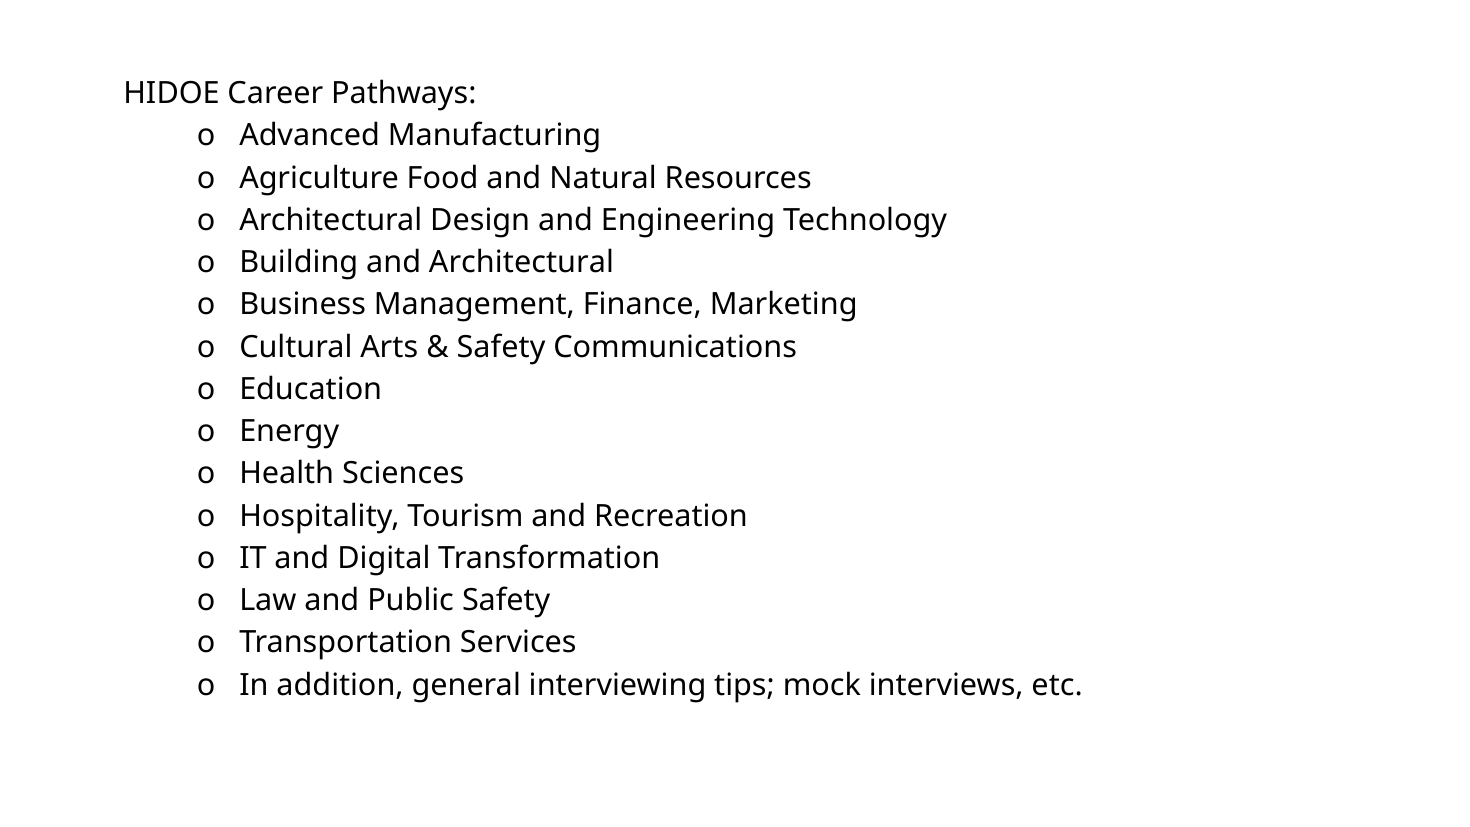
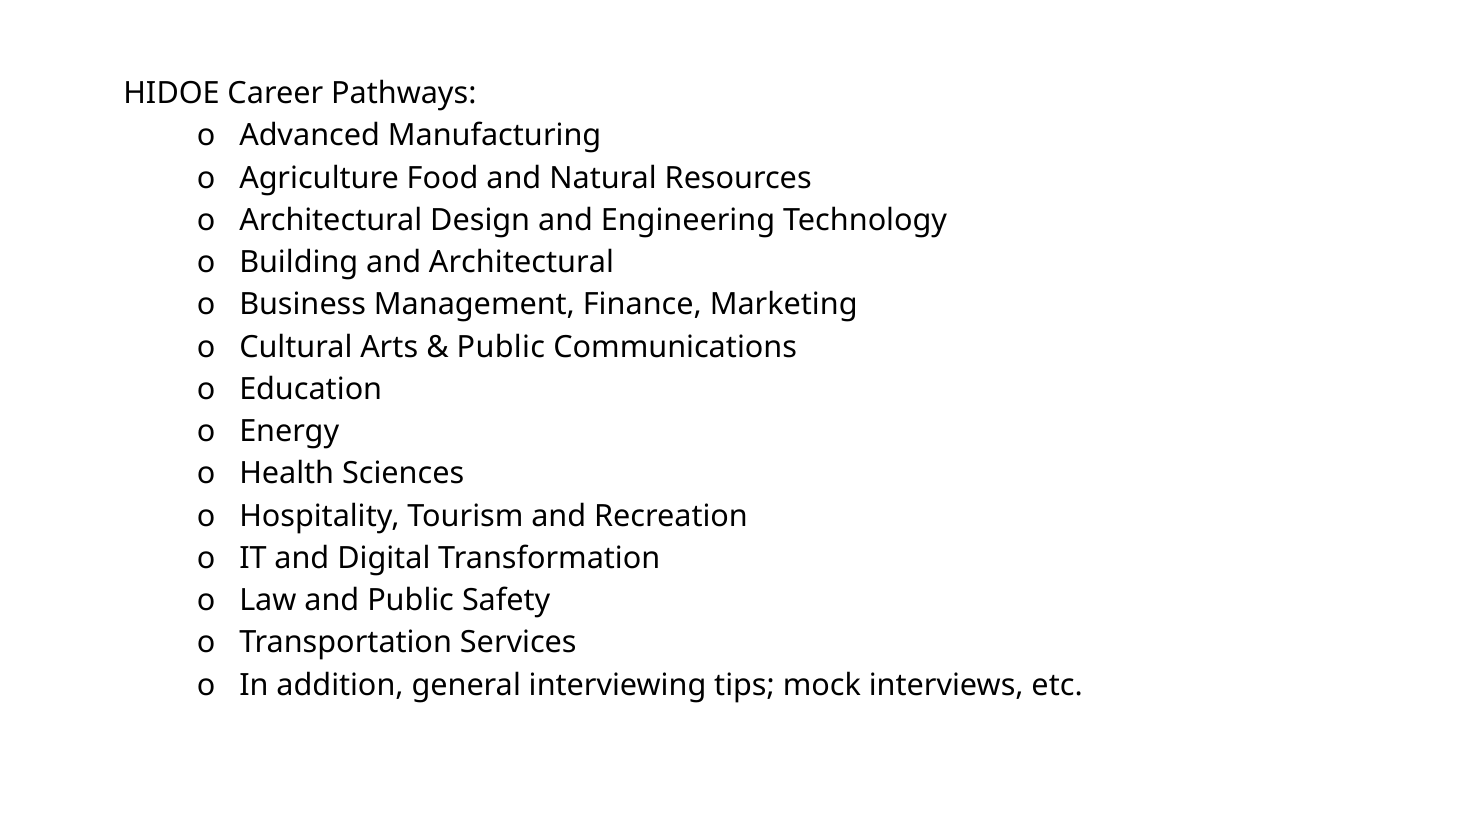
Safety at (501, 347): Safety -> Public
